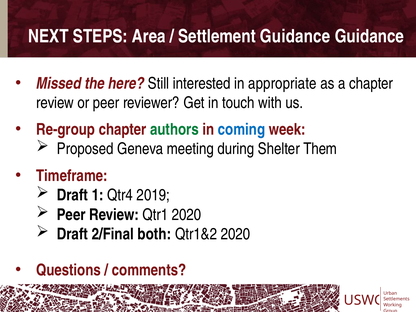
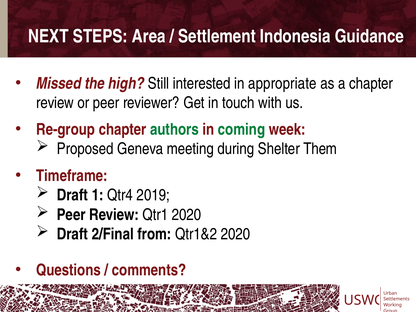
Settlement Guidance: Guidance -> Indonesia
here: here -> high
coming colour: blue -> green
both: both -> from
